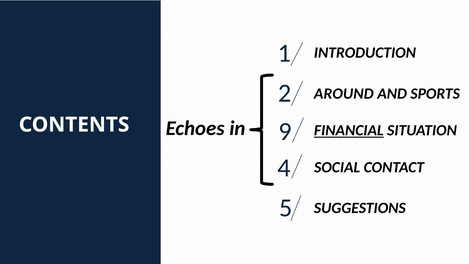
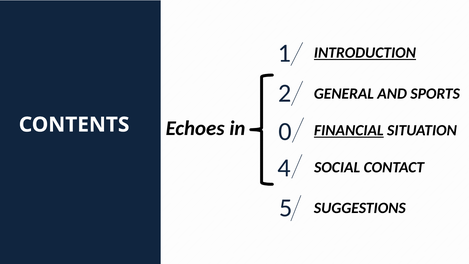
INTRODUCTION underline: none -> present
AROUND: AROUND -> GENERAL
9: 9 -> 0
